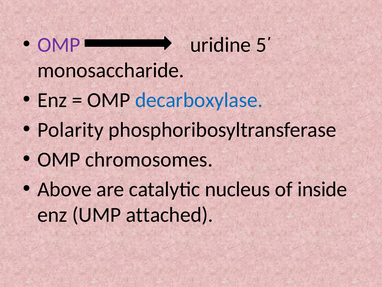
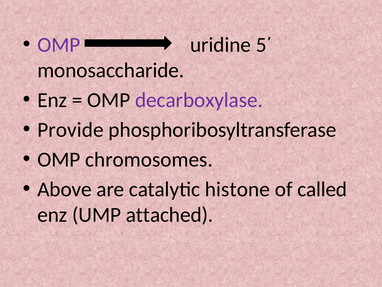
decarboxylase colour: blue -> purple
Polarity: Polarity -> Provide
nucleus: nucleus -> histone
inside: inside -> called
